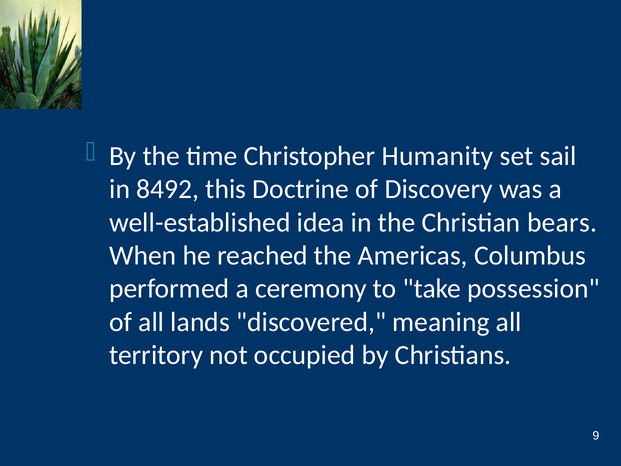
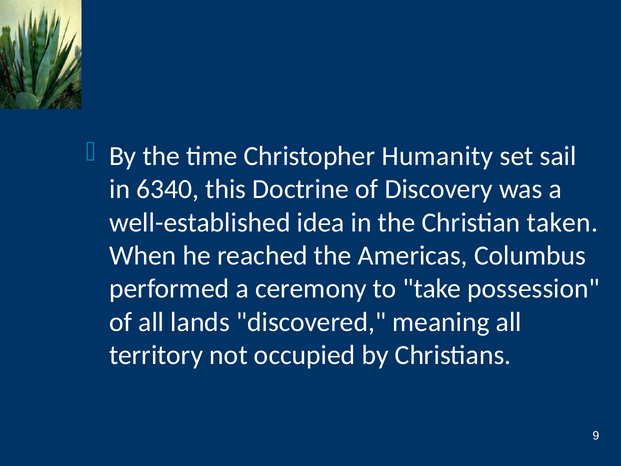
8492: 8492 -> 6340
bears: bears -> taken
